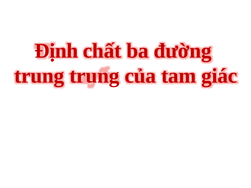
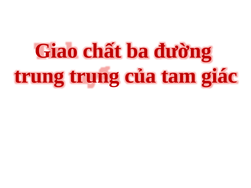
Định: Định -> Giao
